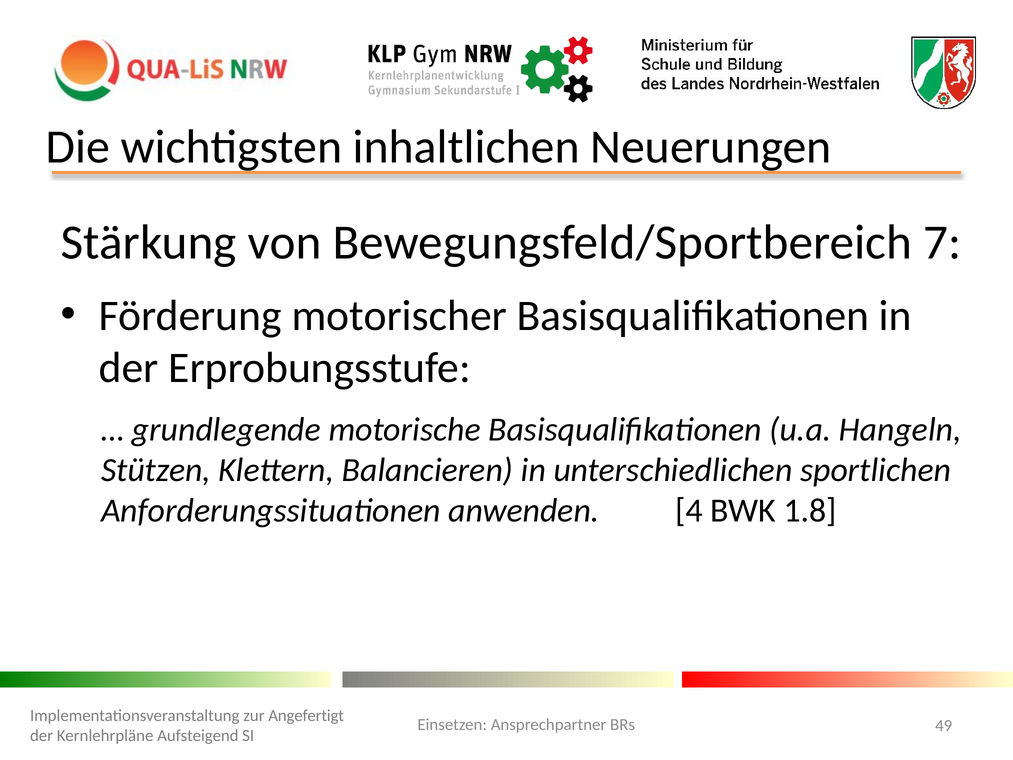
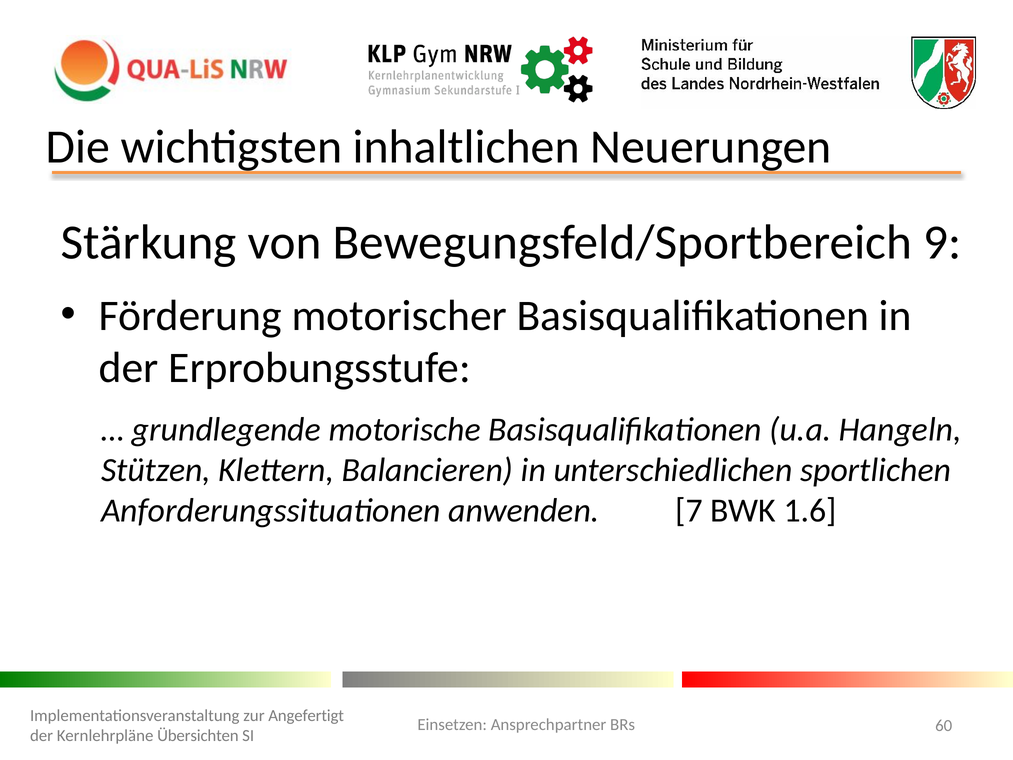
7: 7 -> 9
4: 4 -> 7
1.8: 1.8 -> 1.6
49: 49 -> 60
Aufsteigend: Aufsteigend -> Übersichten
